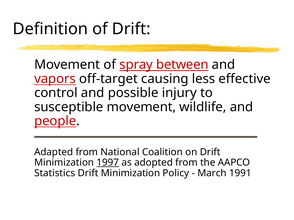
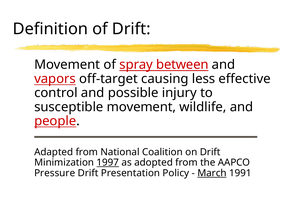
Statistics: Statistics -> Pressure
Minimization at (131, 174): Minimization -> Presentation
March underline: none -> present
